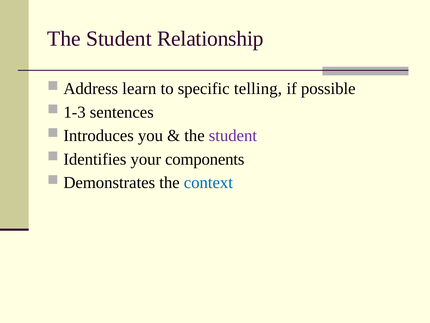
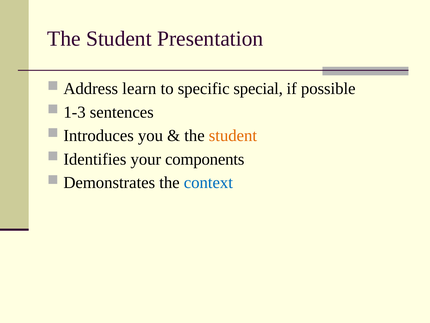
Relationship: Relationship -> Presentation
telling: telling -> special
student at (233, 135) colour: purple -> orange
